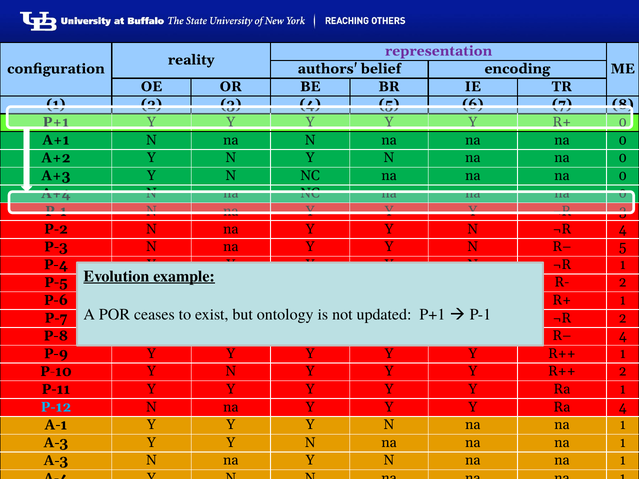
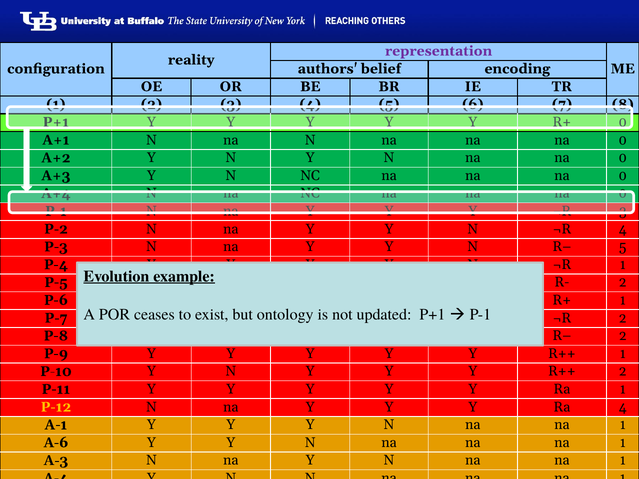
R– 4: 4 -> 2
P-12 colour: light blue -> yellow
A-3 at (56, 443): A-3 -> A-6
